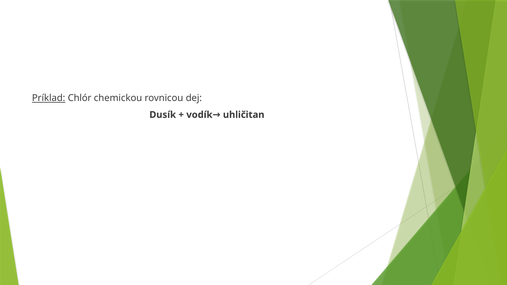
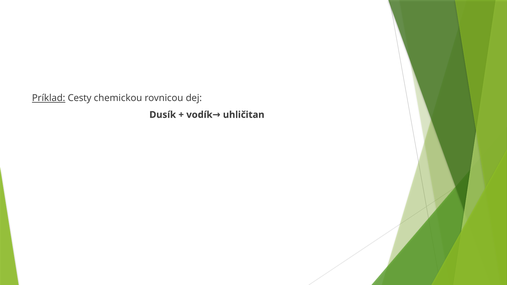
Chlór: Chlór -> Cesty
